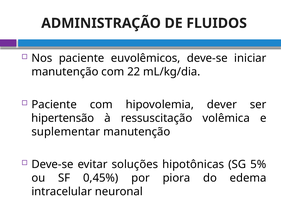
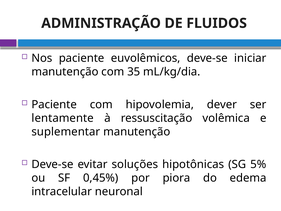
22: 22 -> 35
hipertensão: hipertensão -> lentamente
